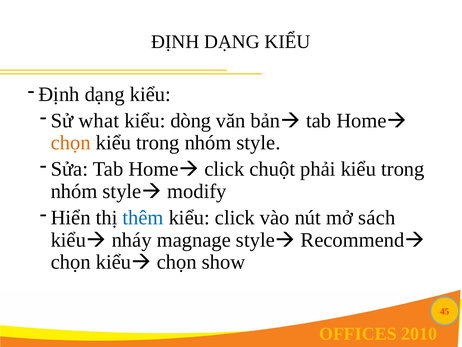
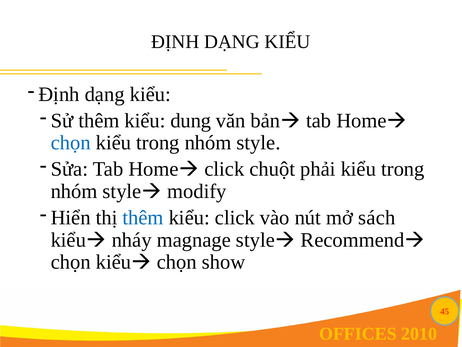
Sử what: what -> thêm
dòng: dòng -> dung
chọn at (71, 143) colour: orange -> blue
